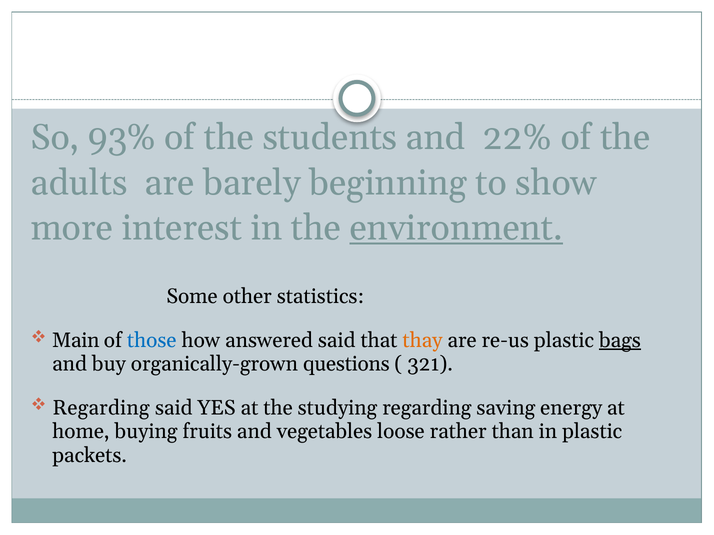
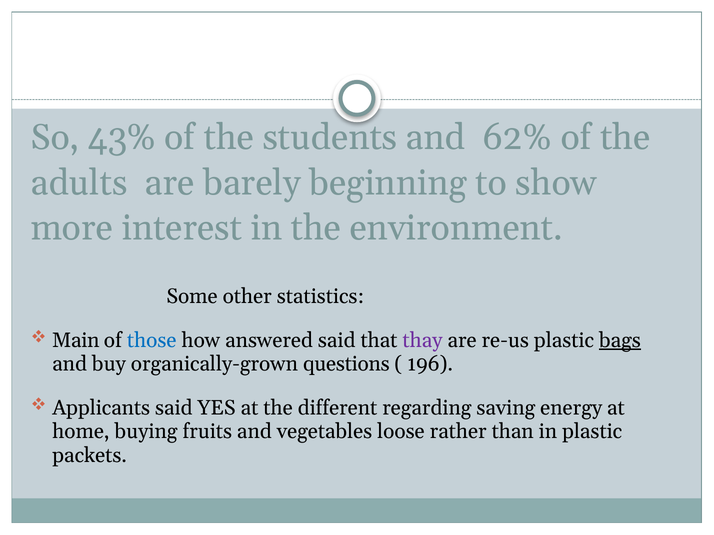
93%: 93% -> 43%
22%: 22% -> 62%
environment underline: present -> none
thay colour: orange -> purple
321: 321 -> 196
Regarding at (101, 408): Regarding -> Applicants
studying: studying -> different
